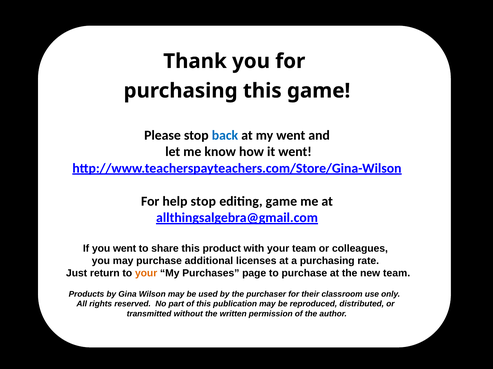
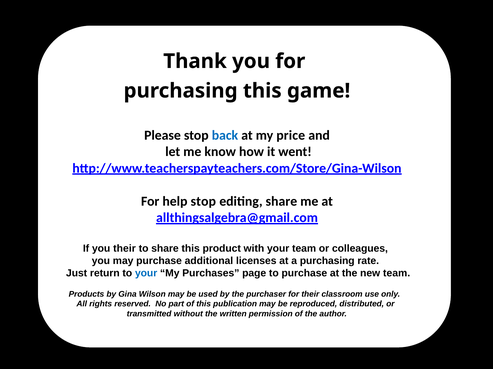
my went: went -> price
editing game: game -> share
you went: went -> their
your at (146, 274) colour: orange -> blue
